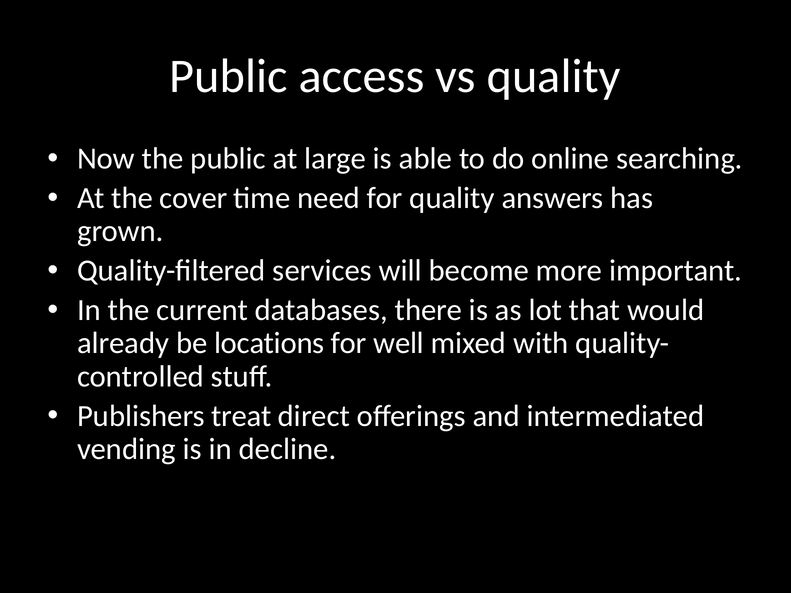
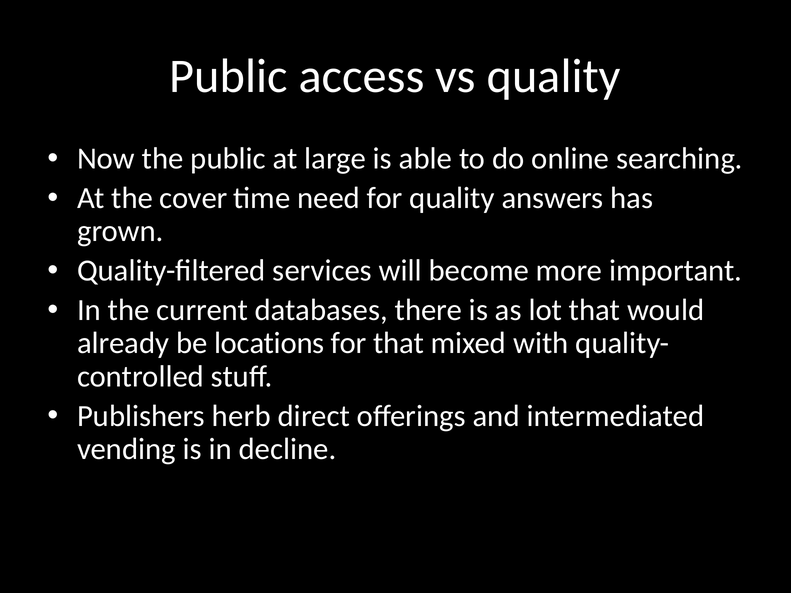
for well: well -> that
treat: treat -> herb
